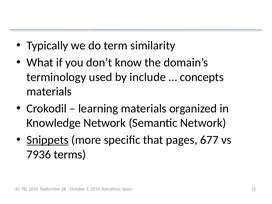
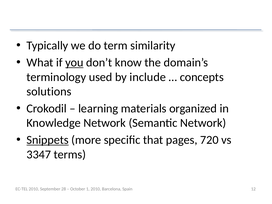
you underline: none -> present
materials at (49, 92): materials -> solutions
677: 677 -> 720
7936: 7936 -> 3347
